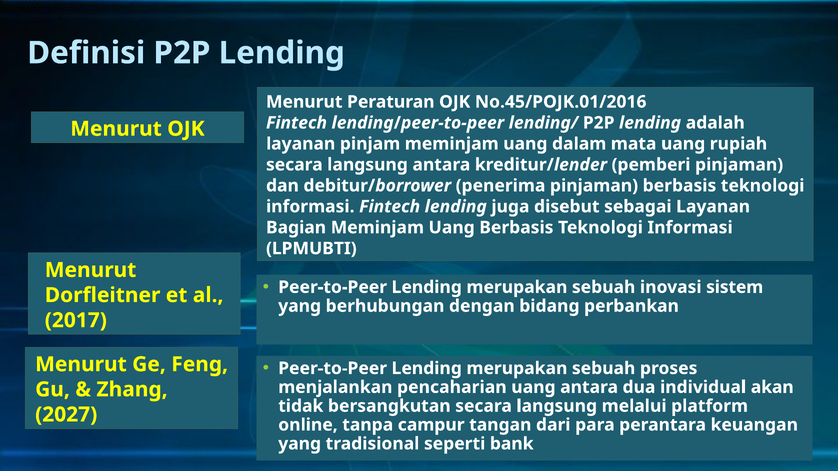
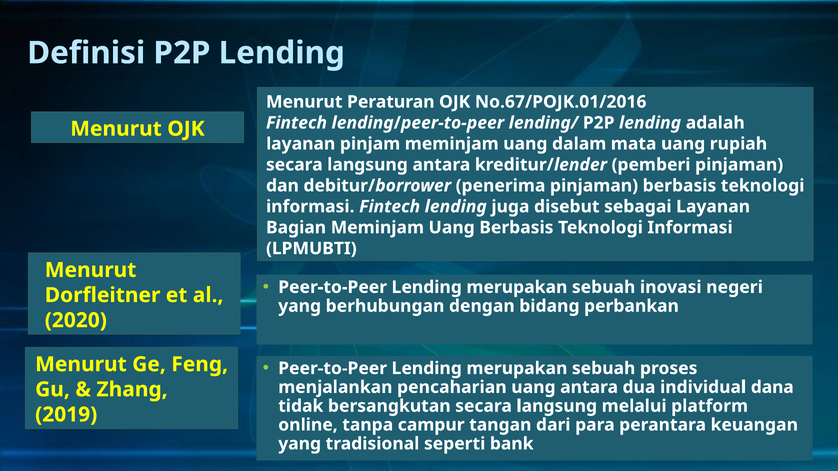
No.45/POJK.01/2016: No.45/POJK.01/2016 -> No.67/POJK.01/2016
sistem: sistem -> negeri
2017: 2017 -> 2020
akan: akan -> dana
2027: 2027 -> 2019
